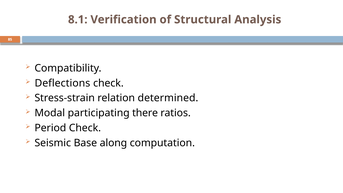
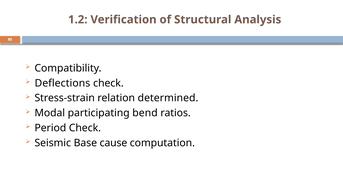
8.1: 8.1 -> 1.2
there: there -> bend
along: along -> cause
